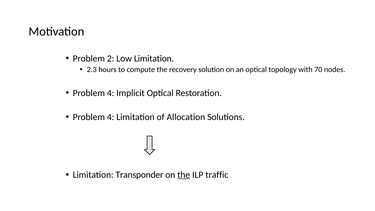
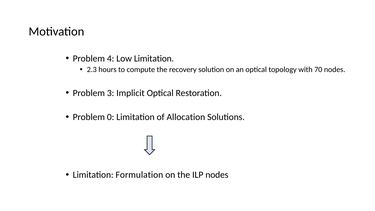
2: 2 -> 4
4 at (111, 93): 4 -> 3
4 at (111, 117): 4 -> 0
Transponder: Transponder -> Formulation
the at (184, 175) underline: present -> none
ILP traffic: traffic -> nodes
